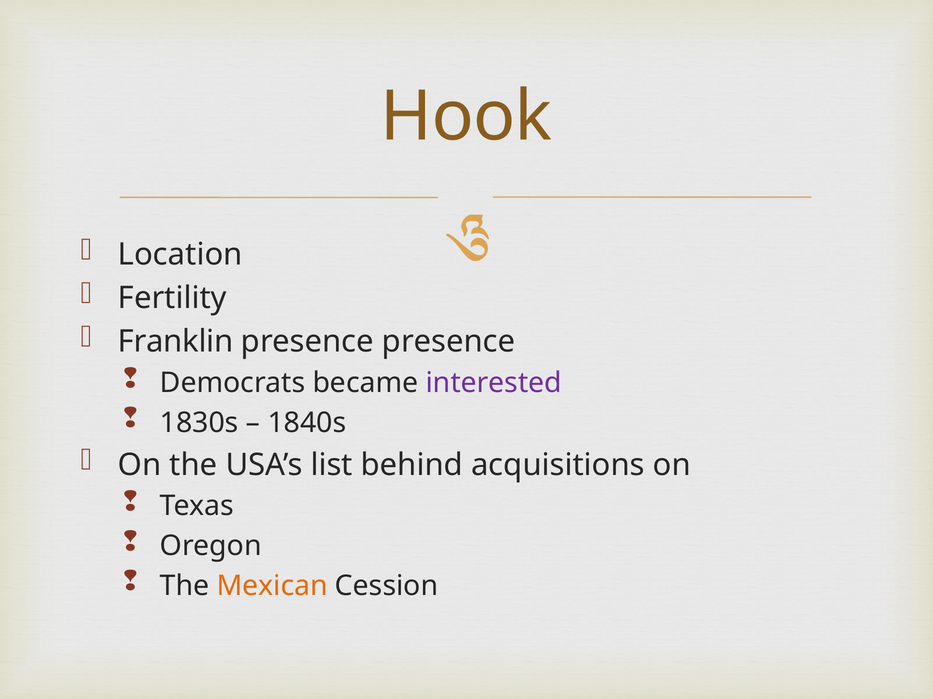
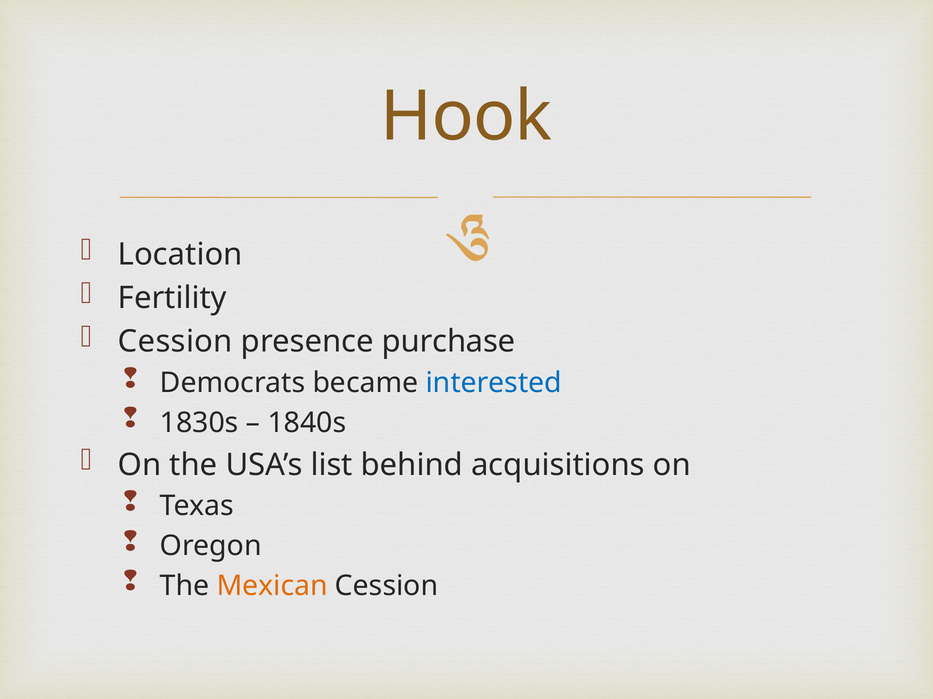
Franklin at (176, 342): Franklin -> Cession
presence presence: presence -> purchase
interested colour: purple -> blue
